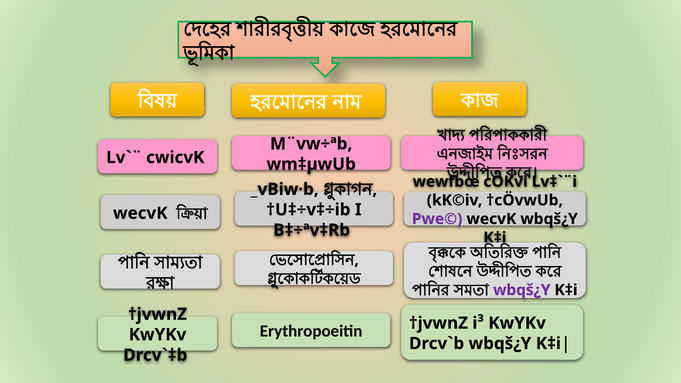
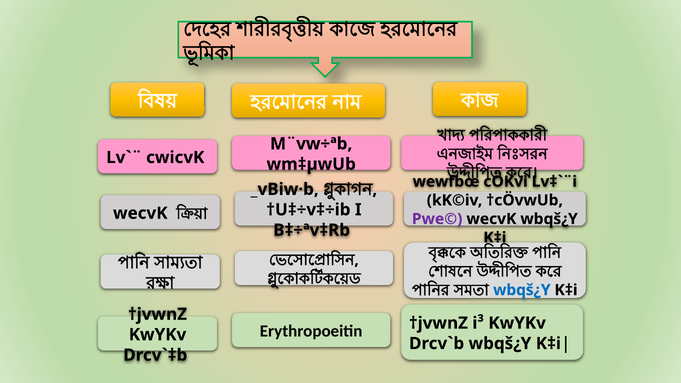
wbqš¿Y at (522, 290) colour: purple -> blue
